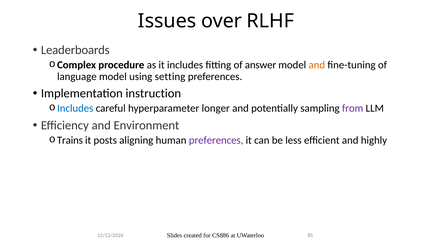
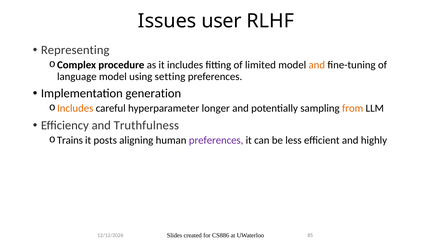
over: over -> user
Leaderboards: Leaderboards -> Representing
answer: answer -> limited
instruction: instruction -> generation
Includes at (75, 109) colour: blue -> orange
from colour: purple -> orange
Environment: Environment -> Truthfulness
